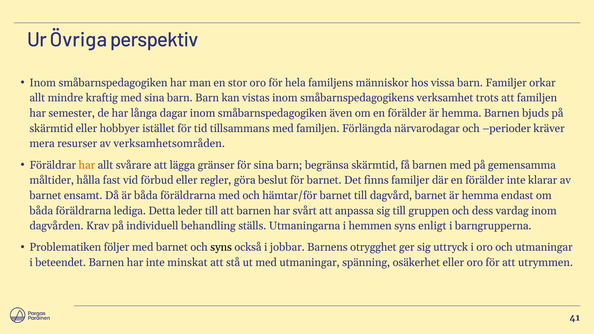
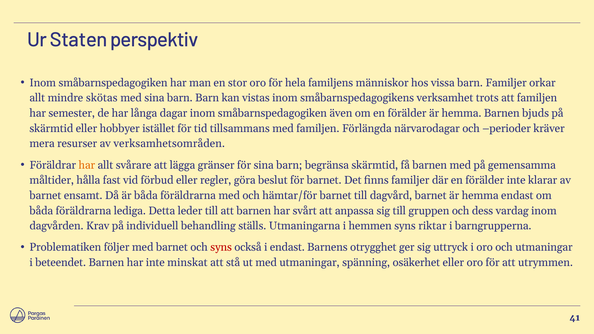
Övriga: Övriga -> Staten
kraftig: kraftig -> skötas
enligt: enligt -> riktar
syns at (221, 247) colour: black -> red
i jobbar: jobbar -> endast
